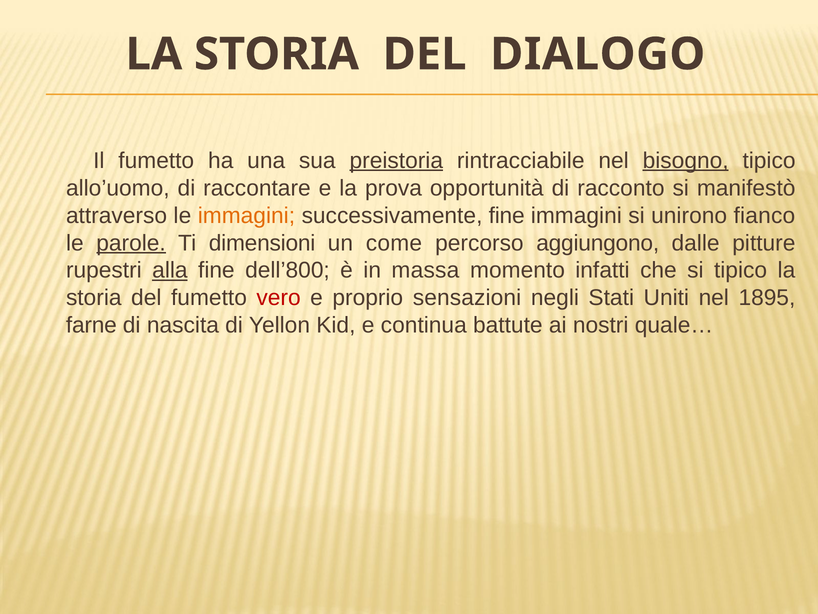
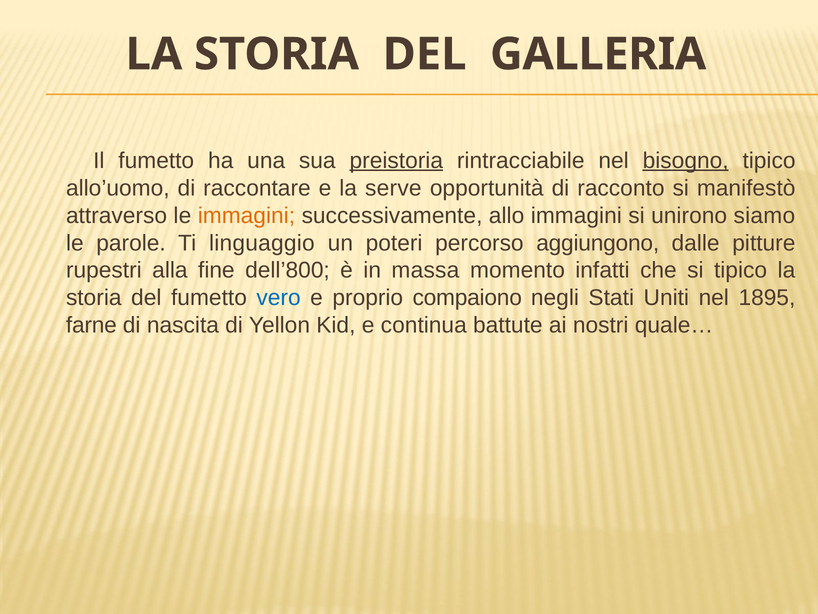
DIALOGO: DIALOGO -> GALLERIA
prova: prova -> serve
successivamente fine: fine -> allo
fianco: fianco -> siamo
parole underline: present -> none
dimensioni: dimensioni -> linguaggio
come: come -> poteri
alla underline: present -> none
vero colour: red -> blue
sensazioni: sensazioni -> compaiono
